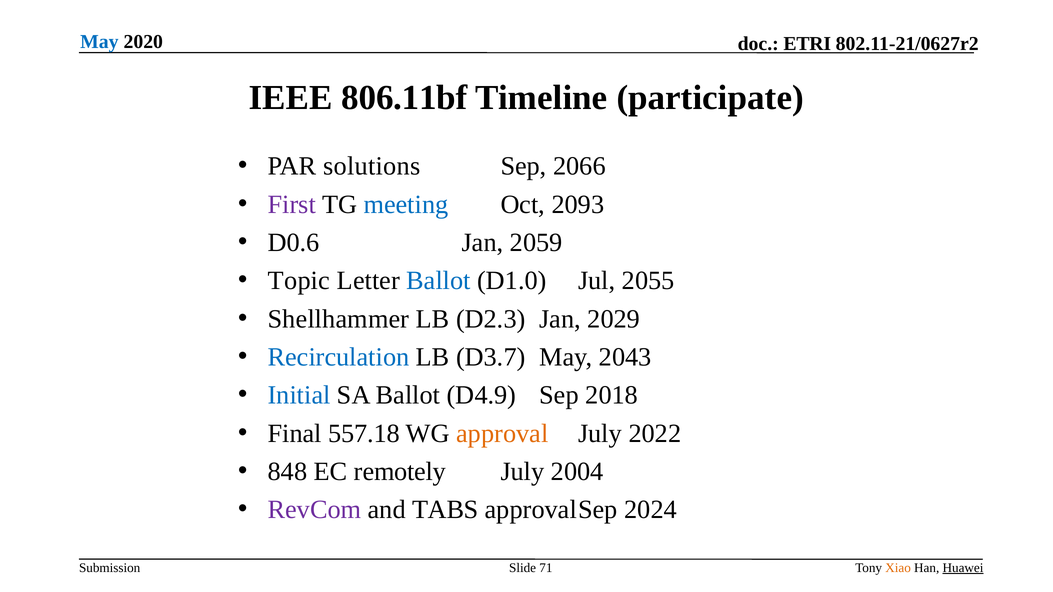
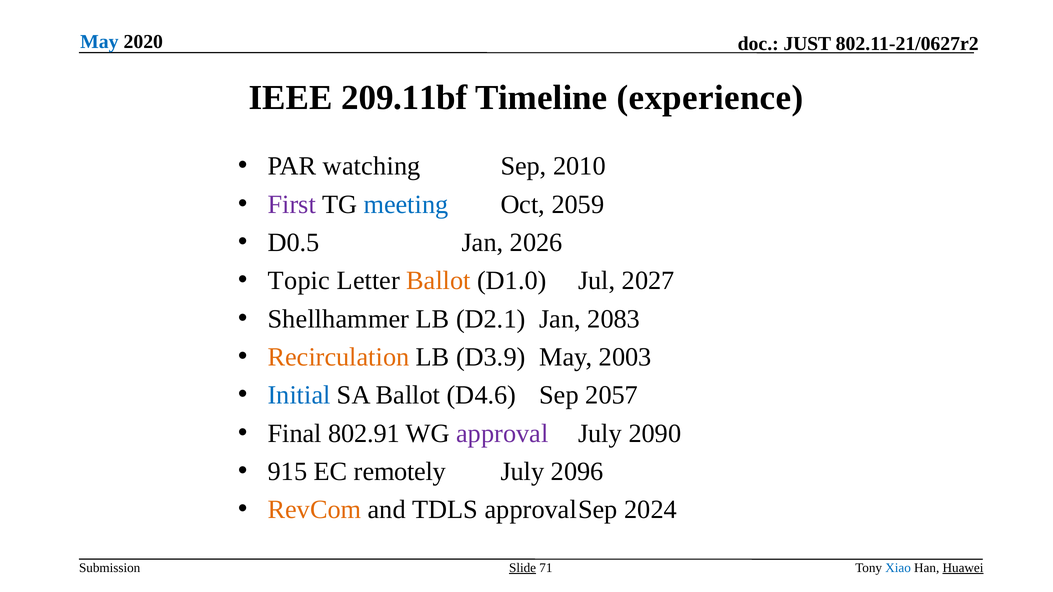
ETRI: ETRI -> JUST
806.11bf: 806.11bf -> 209.11bf
participate: participate -> experience
solutions: solutions -> watching
2066: 2066 -> 2010
2093: 2093 -> 2059
D0.6: D0.6 -> D0.5
2059: 2059 -> 2026
Ballot at (438, 281) colour: blue -> orange
2055: 2055 -> 2027
D2.3: D2.3 -> D2.1
2029: 2029 -> 2083
Recirculation colour: blue -> orange
D3.7: D3.7 -> D3.9
2043: 2043 -> 2003
D4.9: D4.9 -> D4.6
2018: 2018 -> 2057
557.18: 557.18 -> 802.91
approval colour: orange -> purple
2022: 2022 -> 2090
848: 848 -> 915
2004: 2004 -> 2096
RevCom colour: purple -> orange
TABS: TABS -> TDLS
Slide underline: none -> present
Xiao colour: orange -> blue
